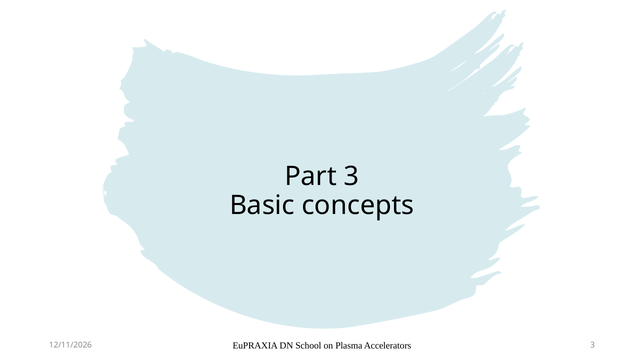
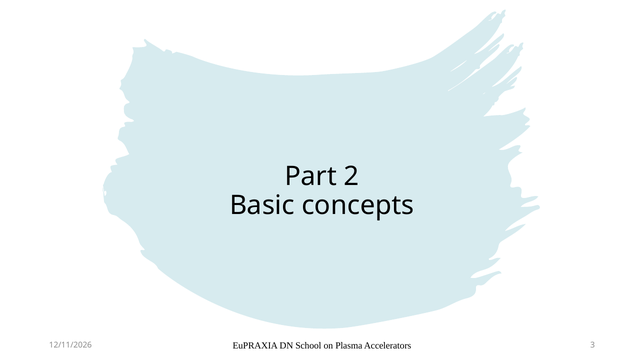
Part 3: 3 -> 2
